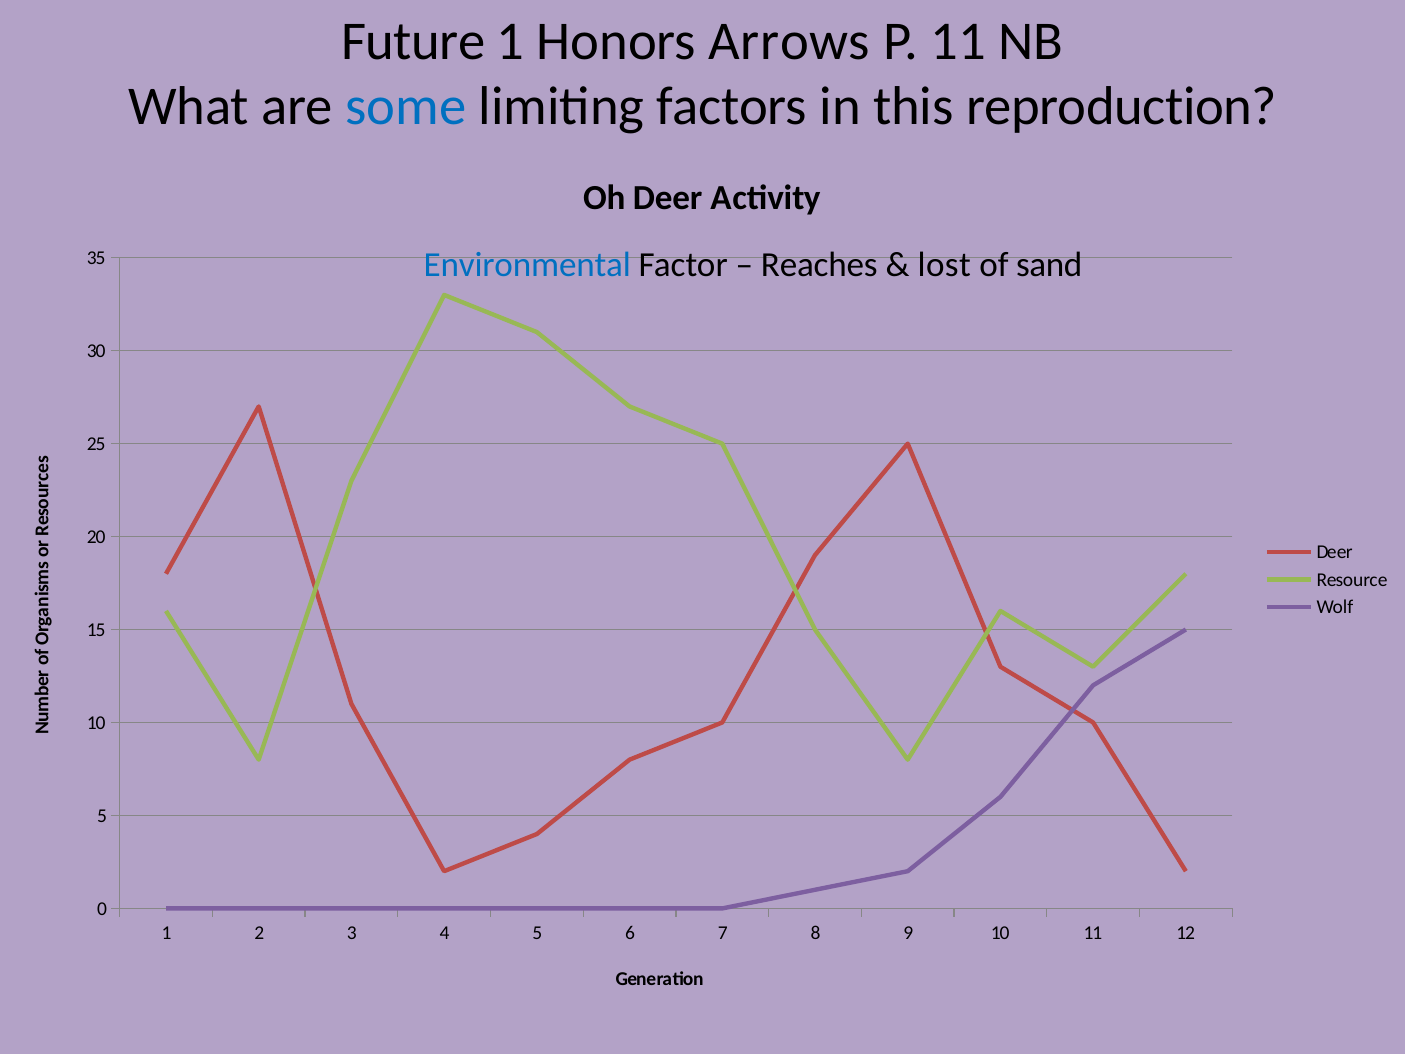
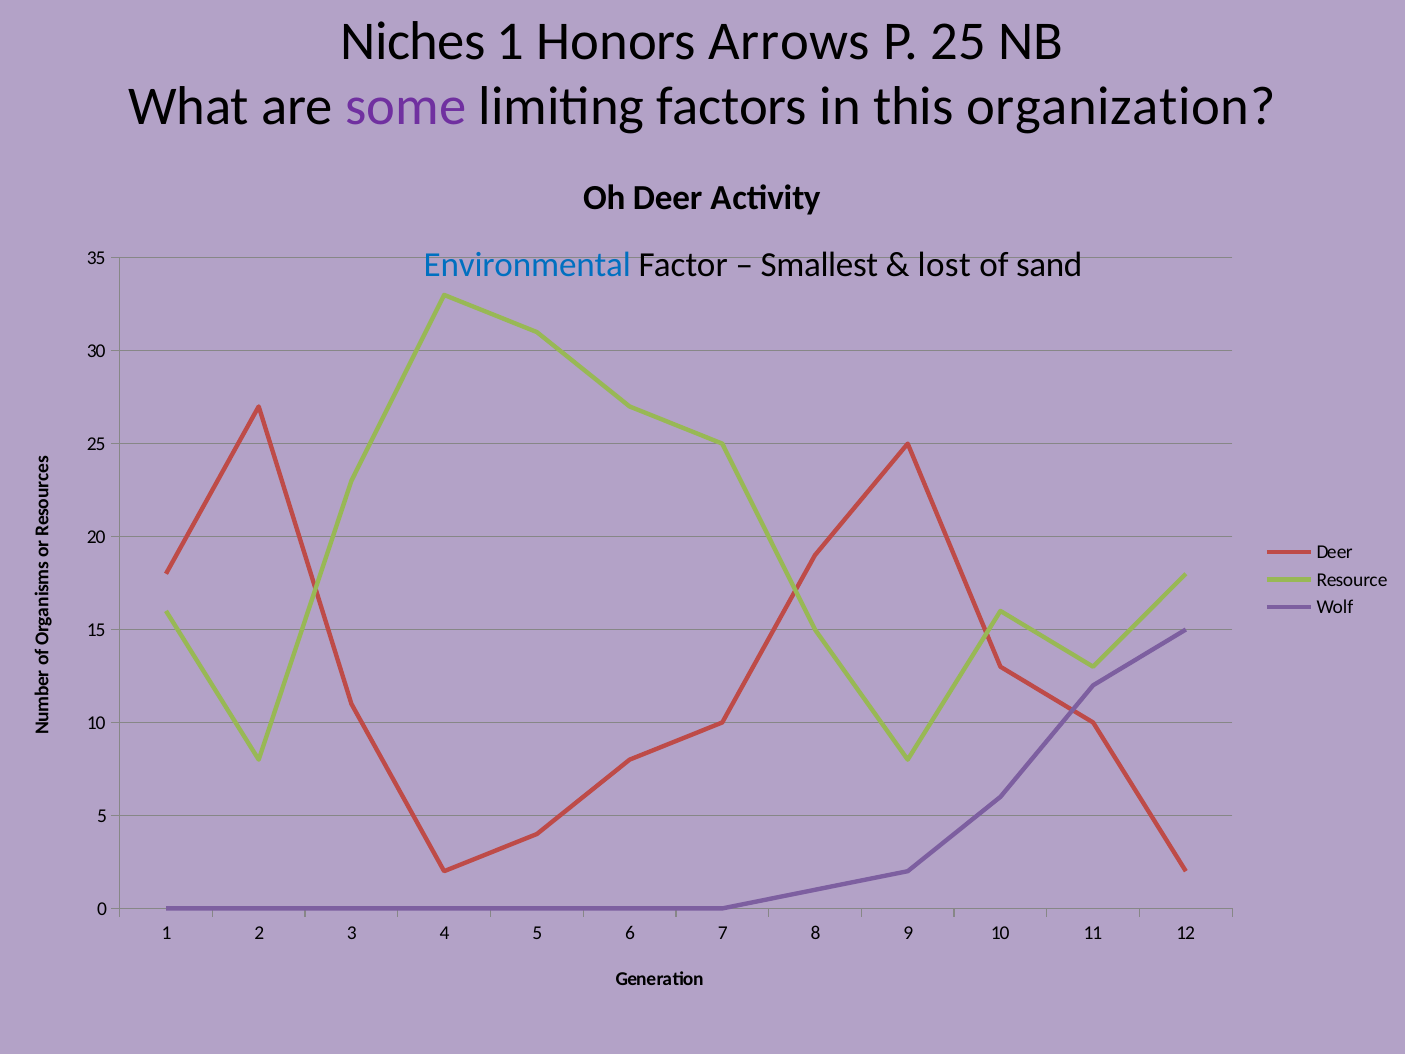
Future: Future -> Niches
P 11: 11 -> 25
some colour: blue -> purple
reproduction: reproduction -> organization
Reaches: Reaches -> Smallest
